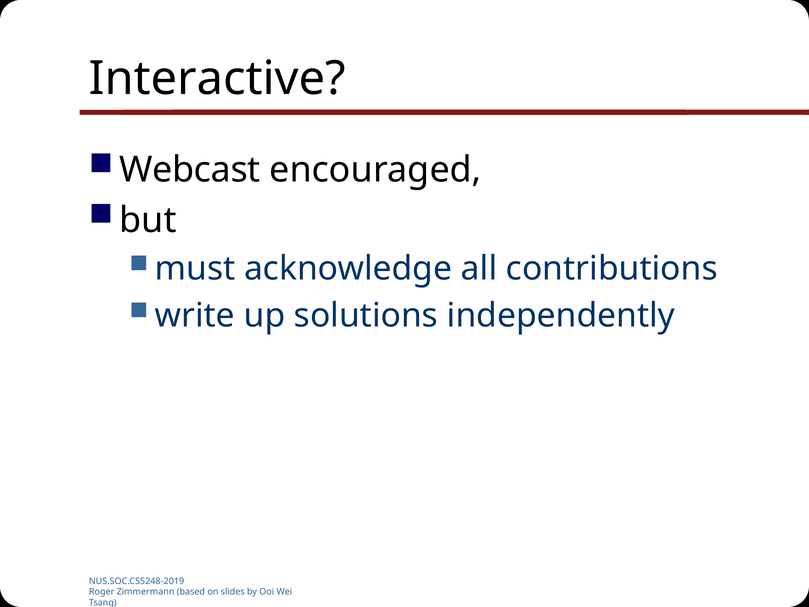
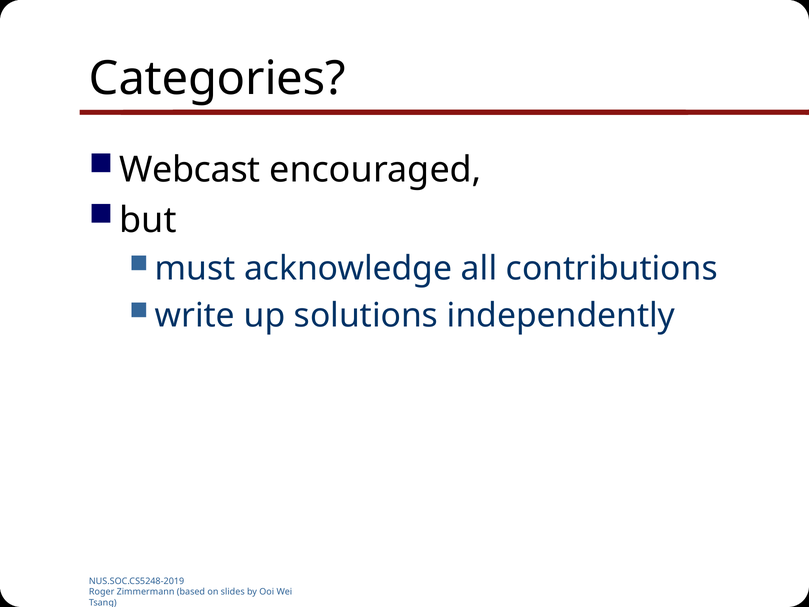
Interactive: Interactive -> Categories
